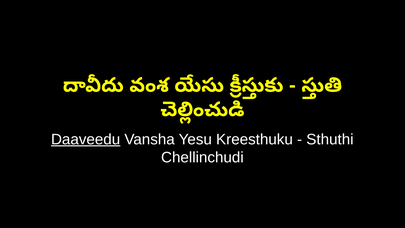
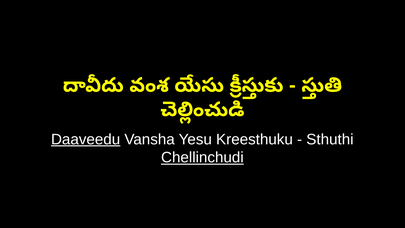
Chellinchudi underline: none -> present
